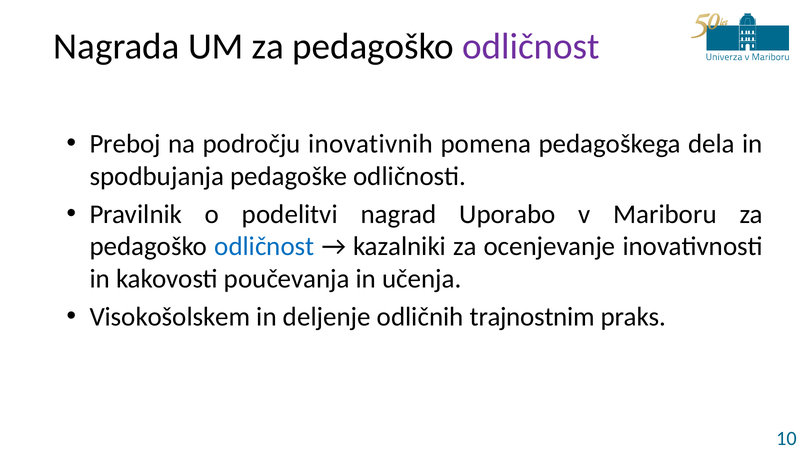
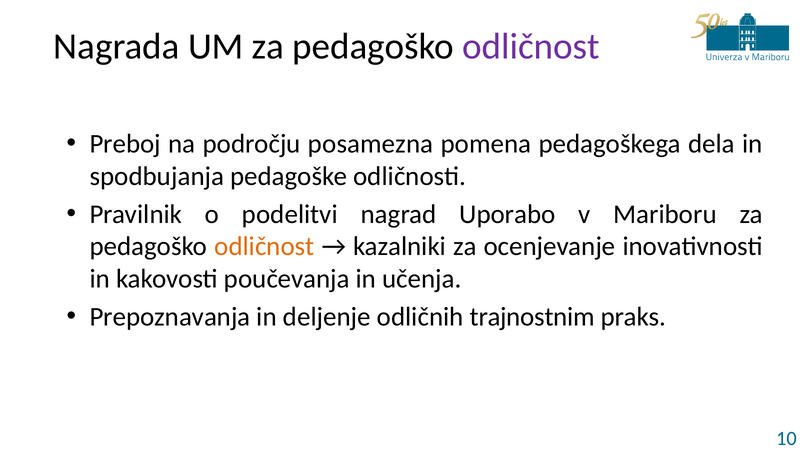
inovativnih: inovativnih -> posamezna
odličnost at (264, 246) colour: blue -> orange
Visokošolskem: Visokošolskem -> Prepoznavanja
